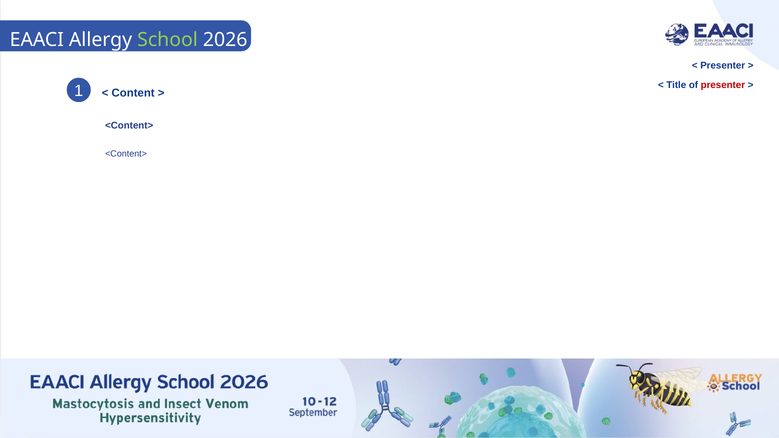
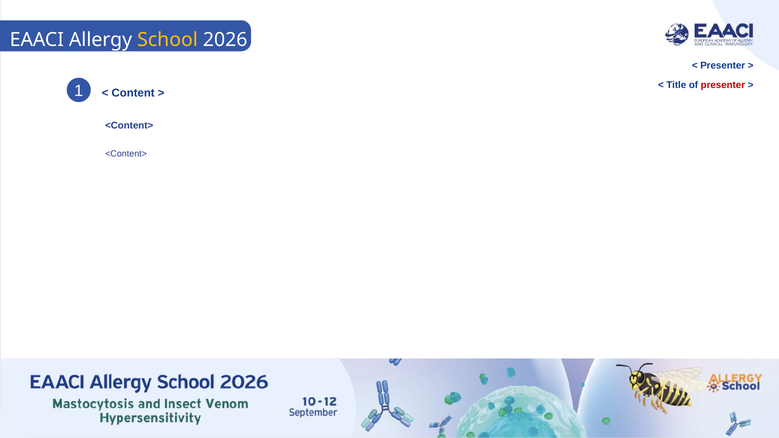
School colour: light green -> yellow
